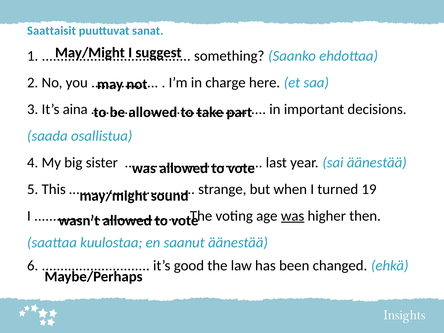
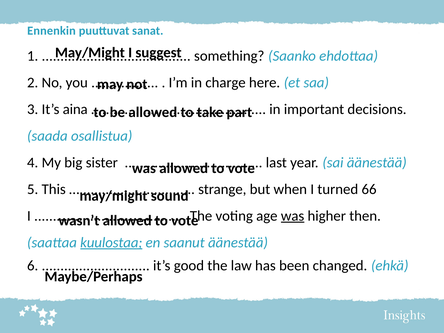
Saattaisit: Saattaisit -> Ennenkin
19: 19 -> 66
kuulostaa underline: none -> present
